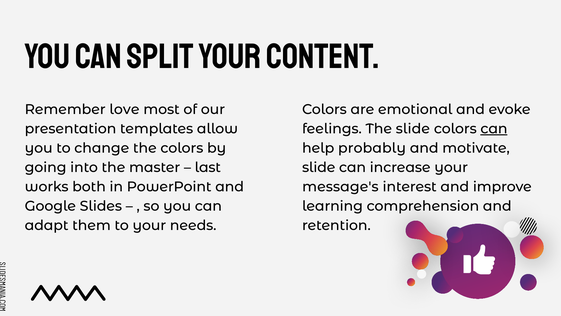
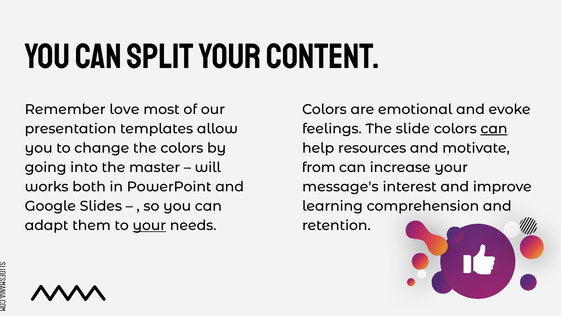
probably: probably -> resources
last: last -> will
slide at (319, 167): slide -> from
your at (149, 225) underline: none -> present
